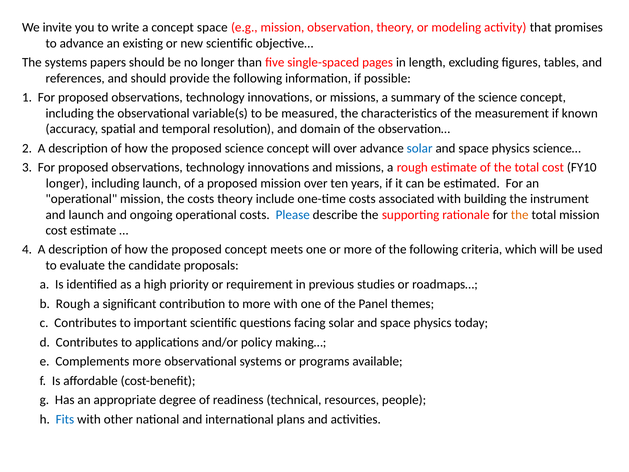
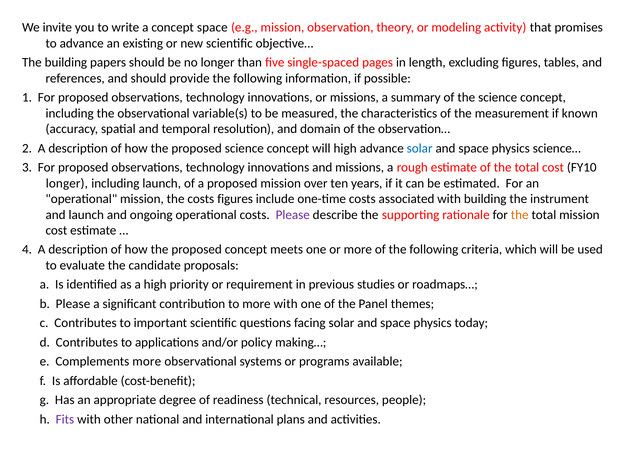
The systems: systems -> building
will over: over -> high
costs theory: theory -> figures
Please at (293, 215) colour: blue -> purple
b Rough: Rough -> Please
Fits colour: blue -> purple
